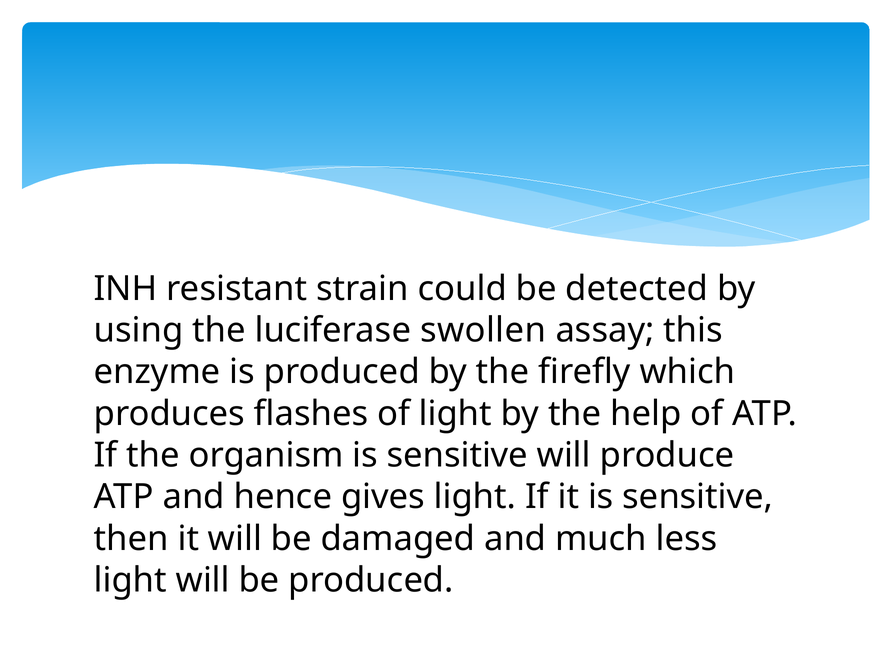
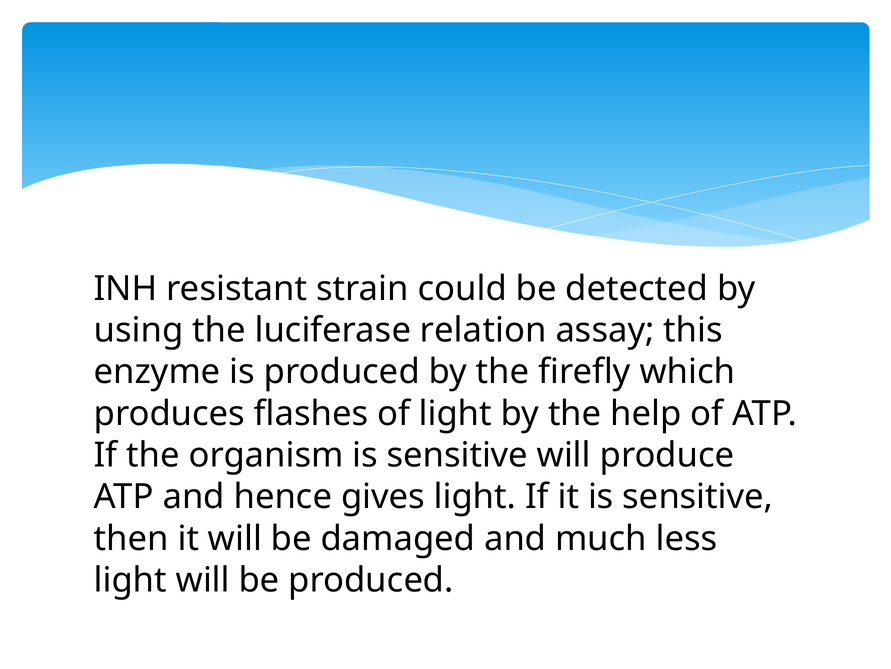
swollen: swollen -> relation
